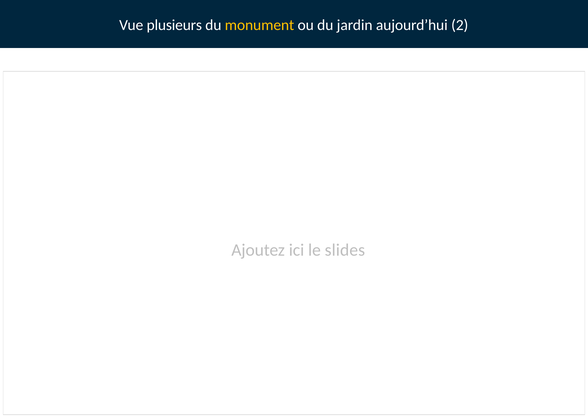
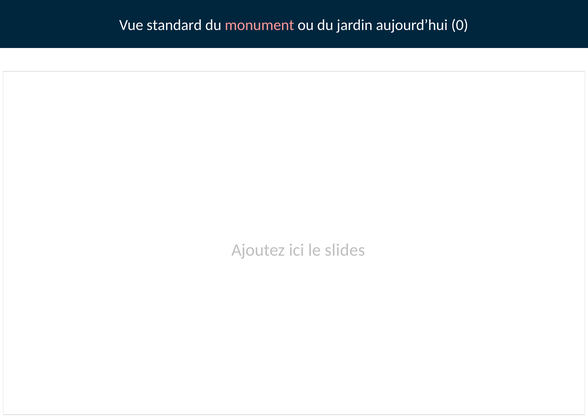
plusieurs: plusieurs -> standard
monument colour: yellow -> pink
2: 2 -> 0
